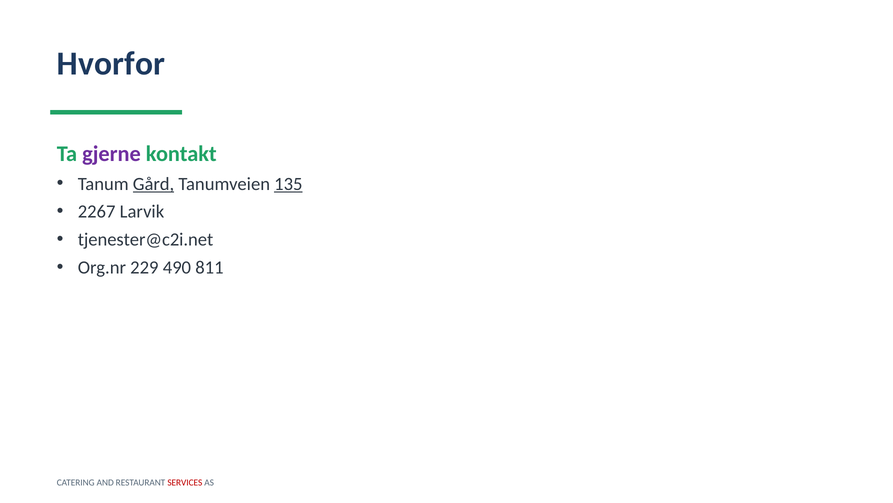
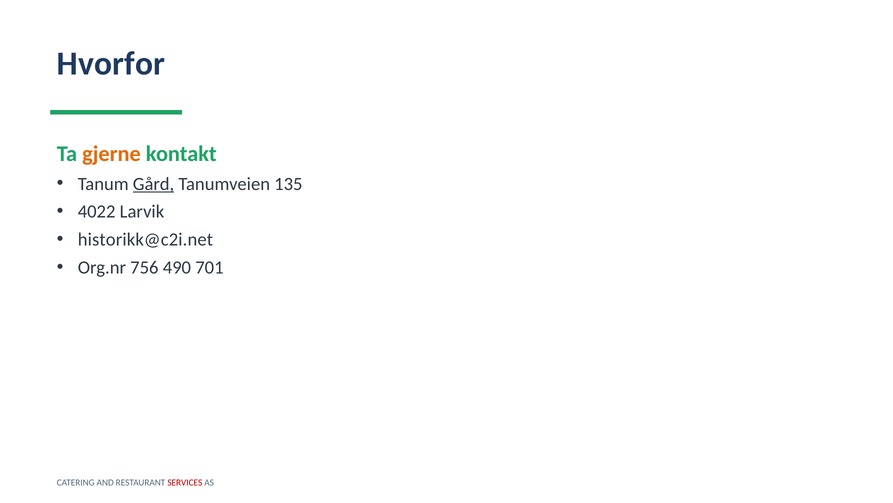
gjerne colour: purple -> orange
135 underline: present -> none
2267: 2267 -> 4022
tjenester@c2i.net: tjenester@c2i.net -> historikk@c2i.net
229: 229 -> 756
811: 811 -> 701
